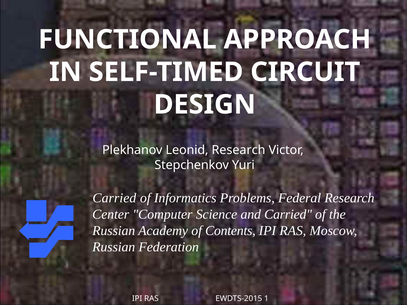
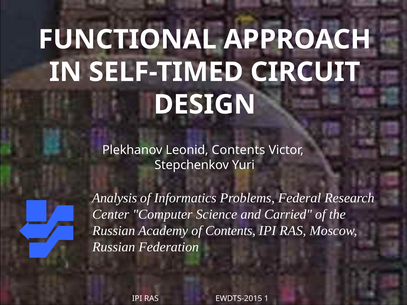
Leonid Research: Research -> Contents
Carried at (114, 198): Carried -> Analysis
